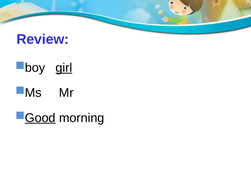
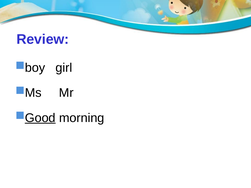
girl underline: present -> none
